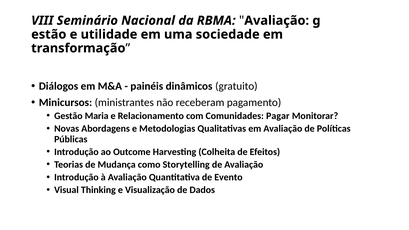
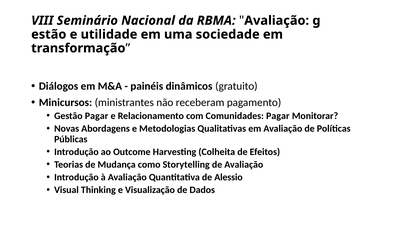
Gestão Maria: Maria -> Pagar
Evento: Evento -> Alessio
